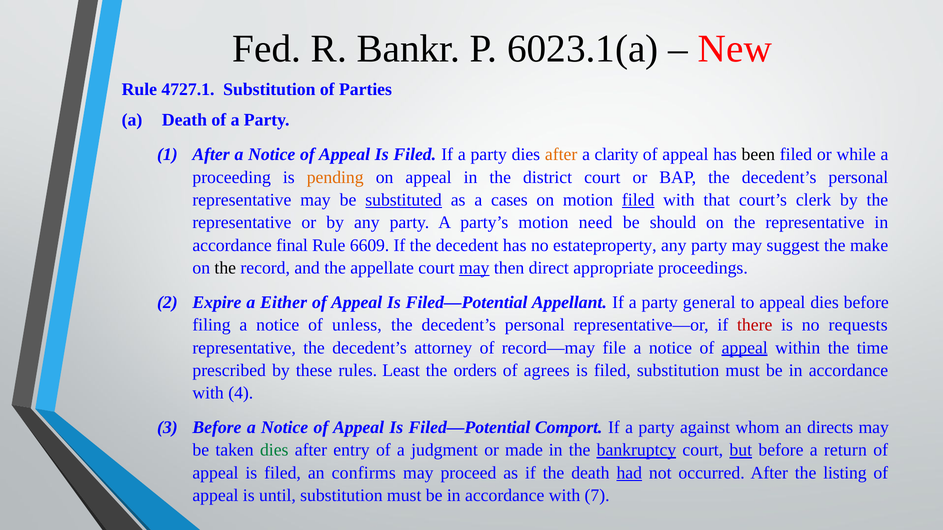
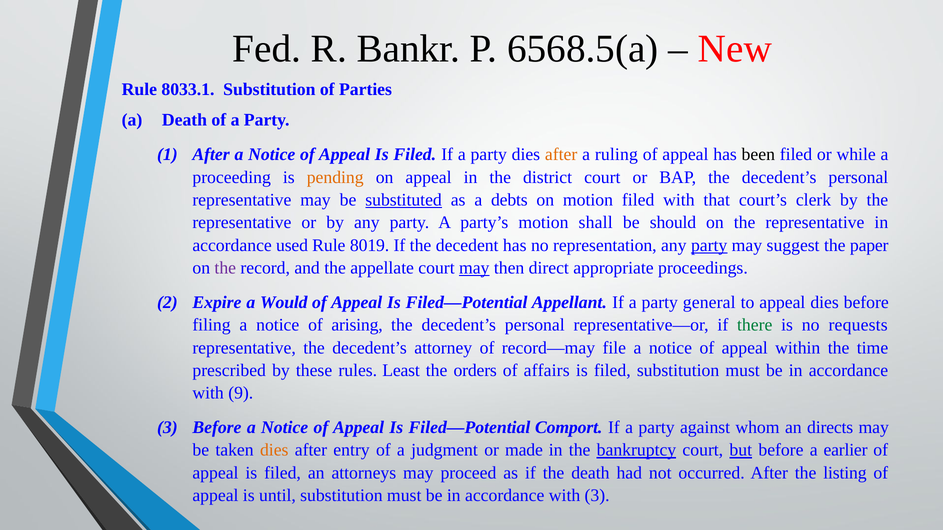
6023.1(a: 6023.1(a -> 6568.5(a
4727.1: 4727.1 -> 8033.1
clarity: clarity -> ruling
cases: cases -> debts
filed at (638, 200) underline: present -> none
need: need -> shall
final: final -> used
6609: 6609 -> 8019
estateproperty: estateproperty -> representation
party at (709, 245) underline: none -> present
make: make -> paper
the at (225, 268) colour: black -> purple
Either: Either -> Would
unless: unless -> arising
there colour: red -> green
appeal at (745, 348) underline: present -> none
agrees: agrees -> affairs
4: 4 -> 9
dies at (274, 451) colour: green -> orange
return: return -> earlier
confirms: confirms -> attorneys
had underline: present -> none
with 7: 7 -> 3
